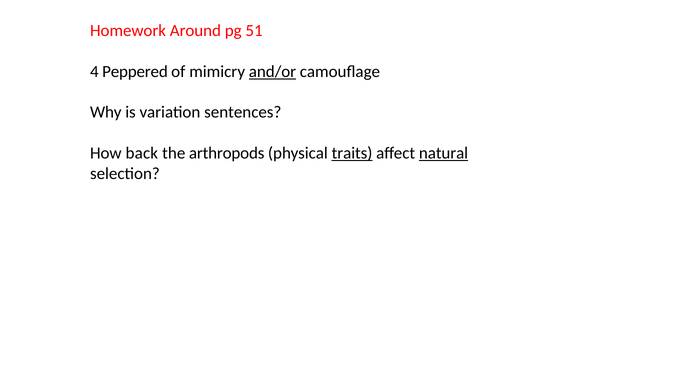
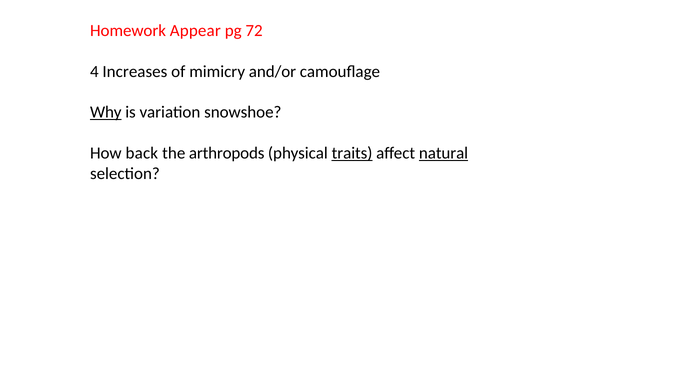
Around: Around -> Appear
51: 51 -> 72
Peppered: Peppered -> Increases
and/or underline: present -> none
Why underline: none -> present
sentences: sentences -> snowshoe
